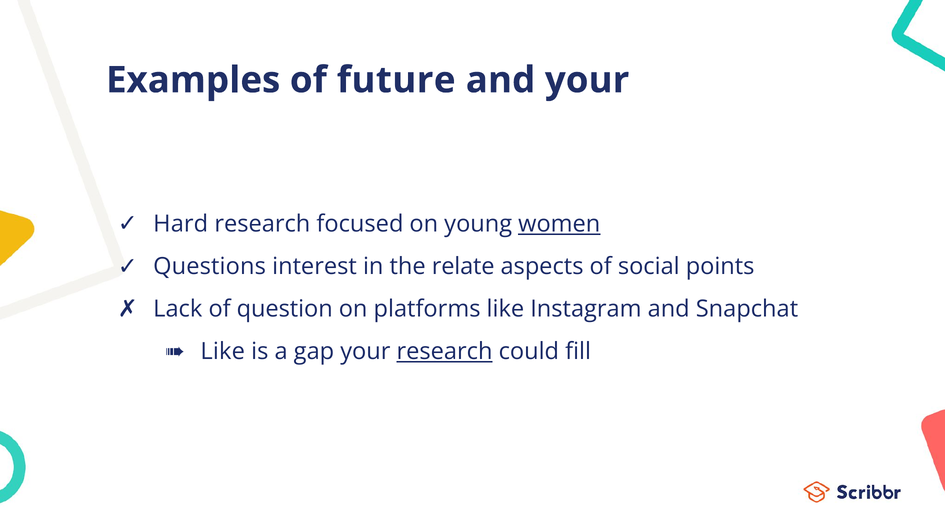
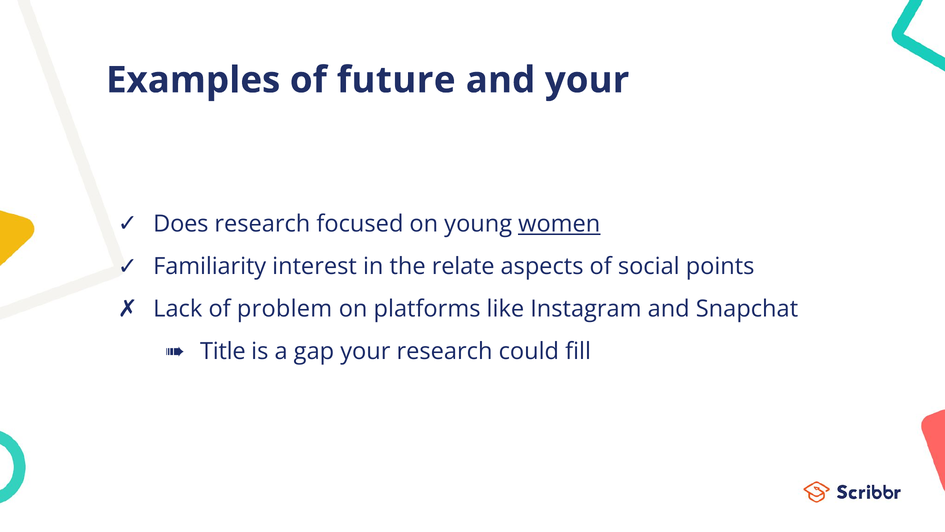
Hard: Hard -> Does
Questions: Questions -> Familiarity
question: question -> problem
Like at (223, 351): Like -> Title
research at (445, 351) underline: present -> none
